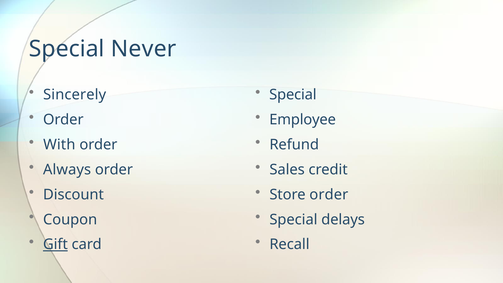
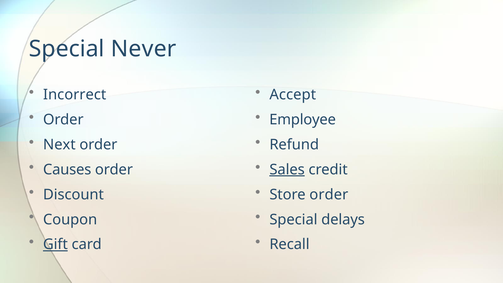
Sincerely: Sincerely -> Incorrect
Special at (293, 95): Special -> Accept
With: With -> Next
Always: Always -> Causes
Sales underline: none -> present
